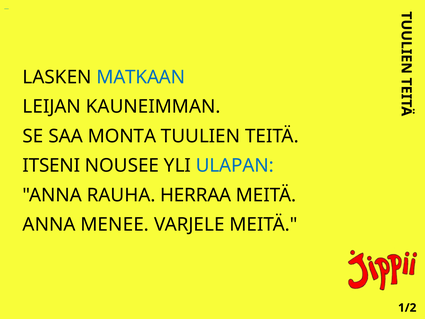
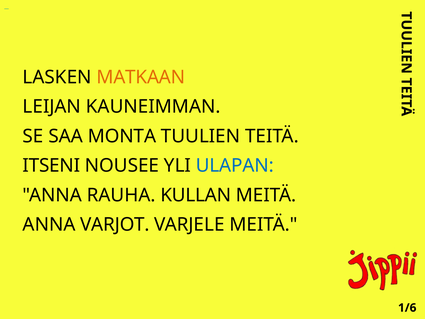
MATKAAN colour: blue -> orange
HERRAA: HERRAA -> KULLAN
MENEE: MENEE -> VARJOT
1/2: 1/2 -> 1/6
